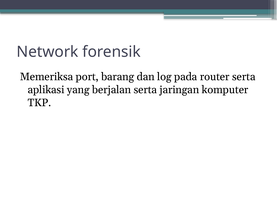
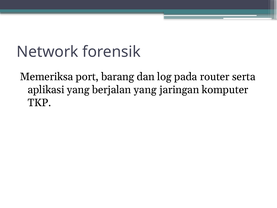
berjalan serta: serta -> yang
